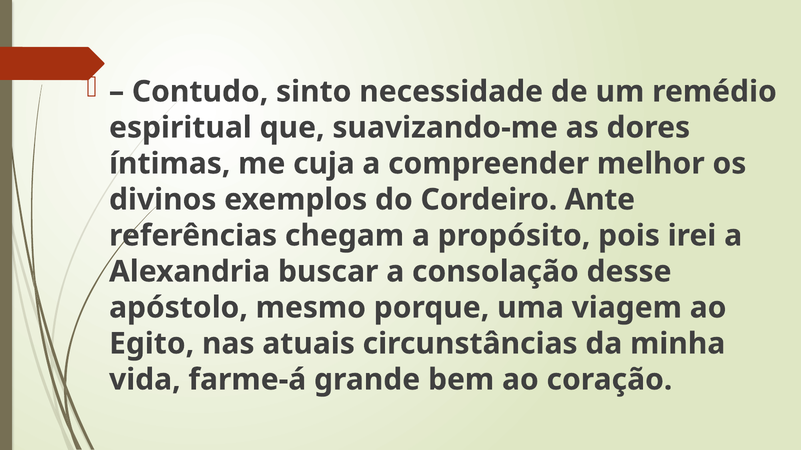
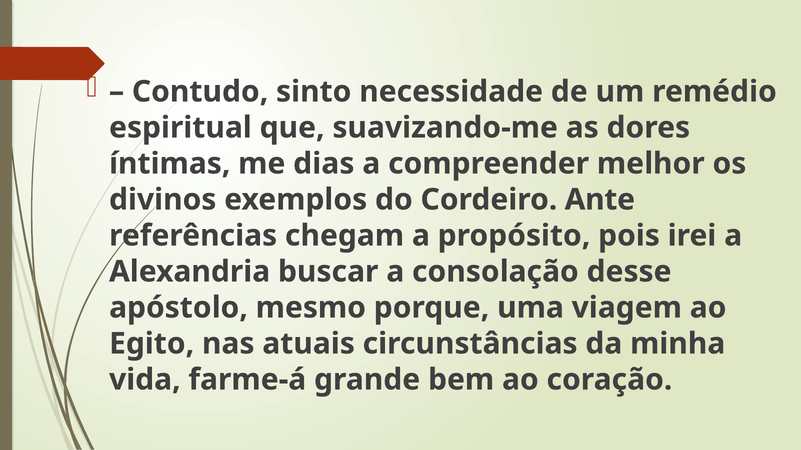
cuja: cuja -> dias
